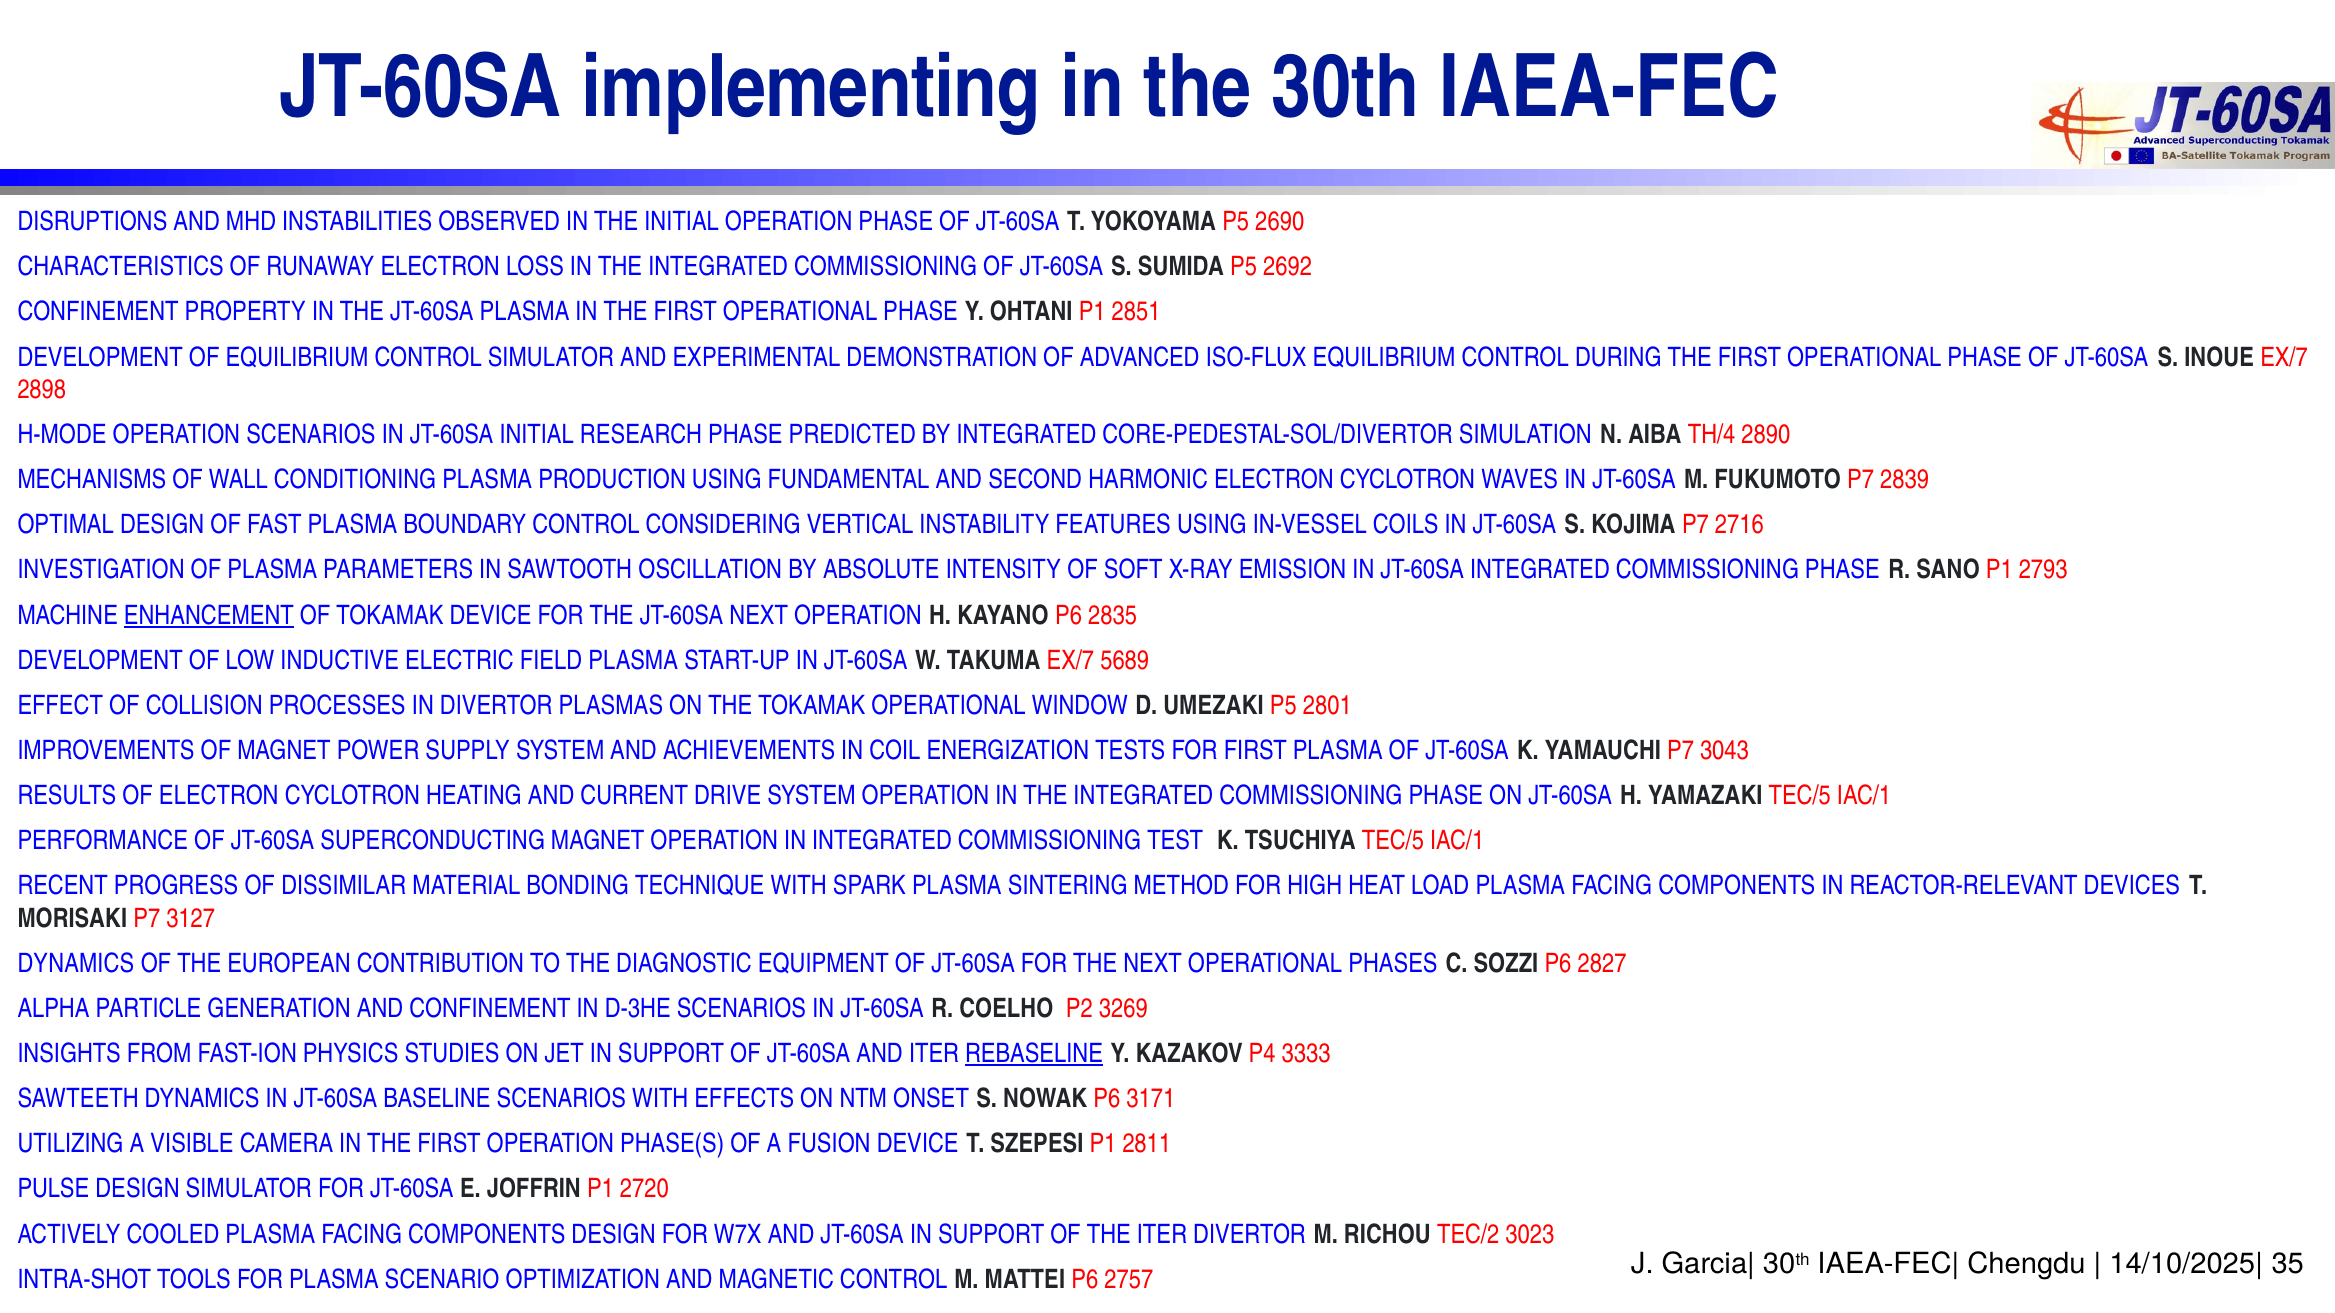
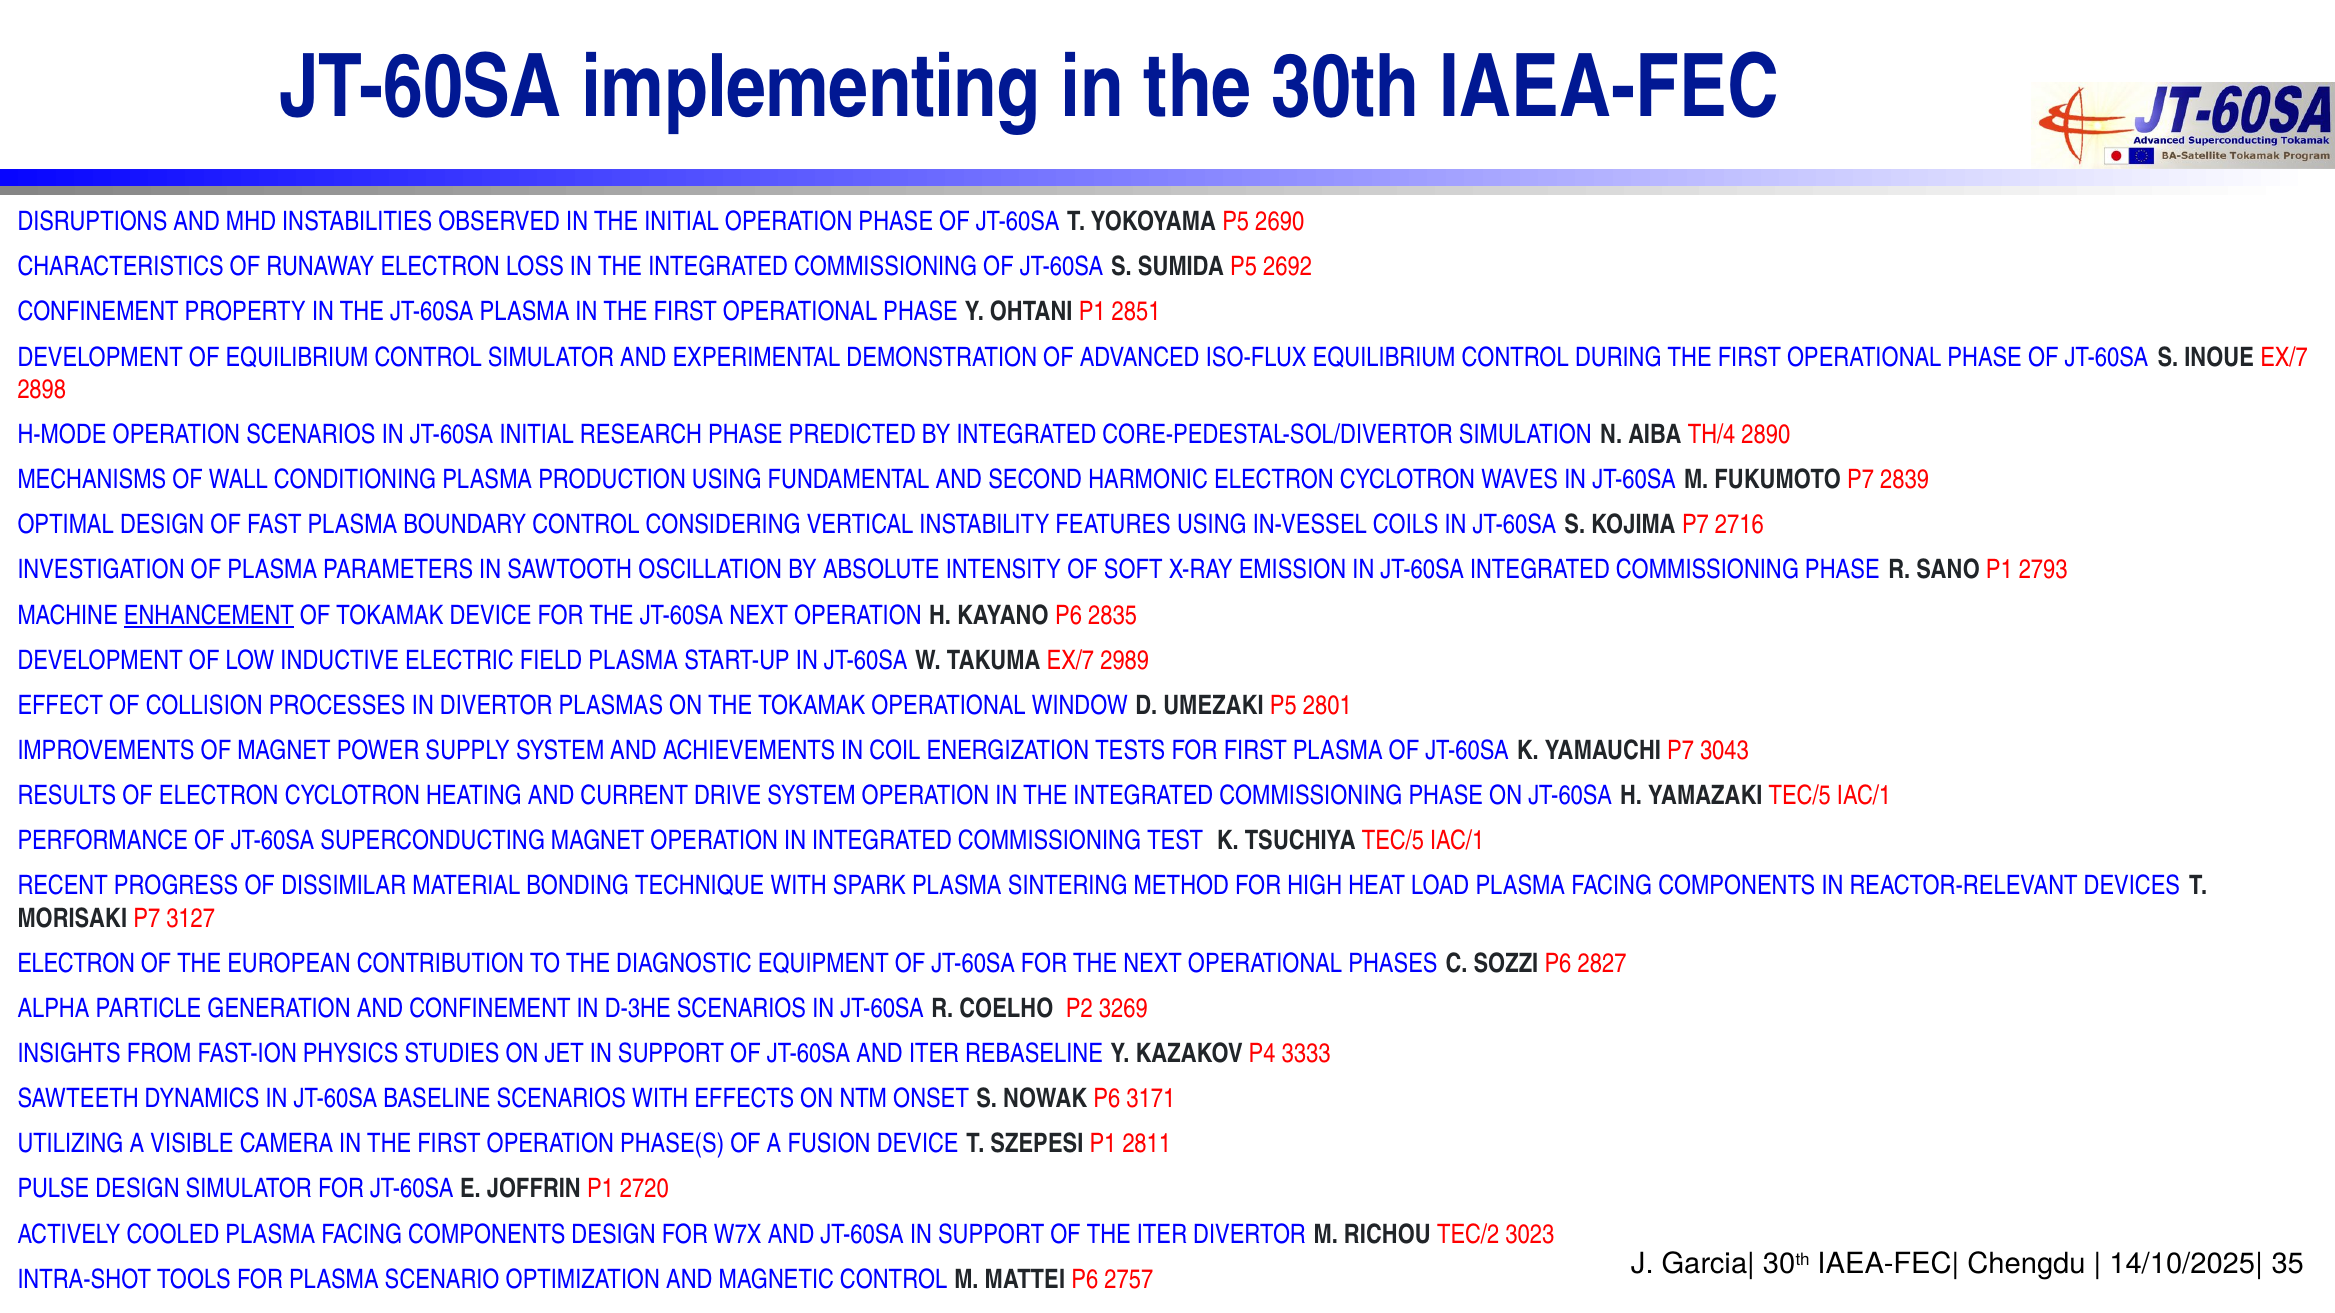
5689: 5689 -> 2989
DYNAMICS at (76, 964): DYNAMICS -> ELECTRON
REBASELINE underline: present -> none
